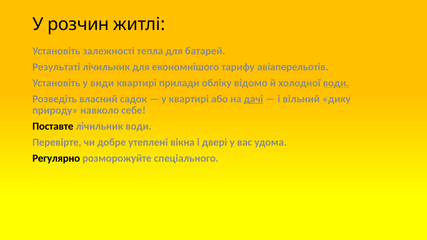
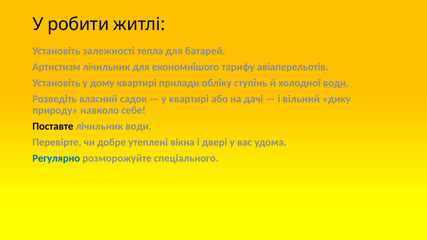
розчин: розчин -> робити
Результаті: Результаті -> Артистизм
види: види -> дому
відомо: відомо -> ступінь
дачі underline: present -> none
Регулярно colour: black -> blue
